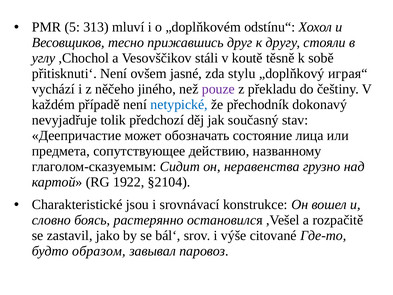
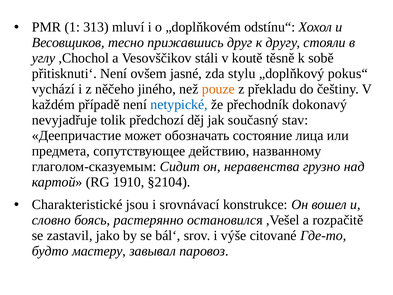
5: 5 -> 1
играя“: играя“ -> pokus“
pouze colour: purple -> orange
1922: 1922 -> 1910
образом: образом -> мастеру
